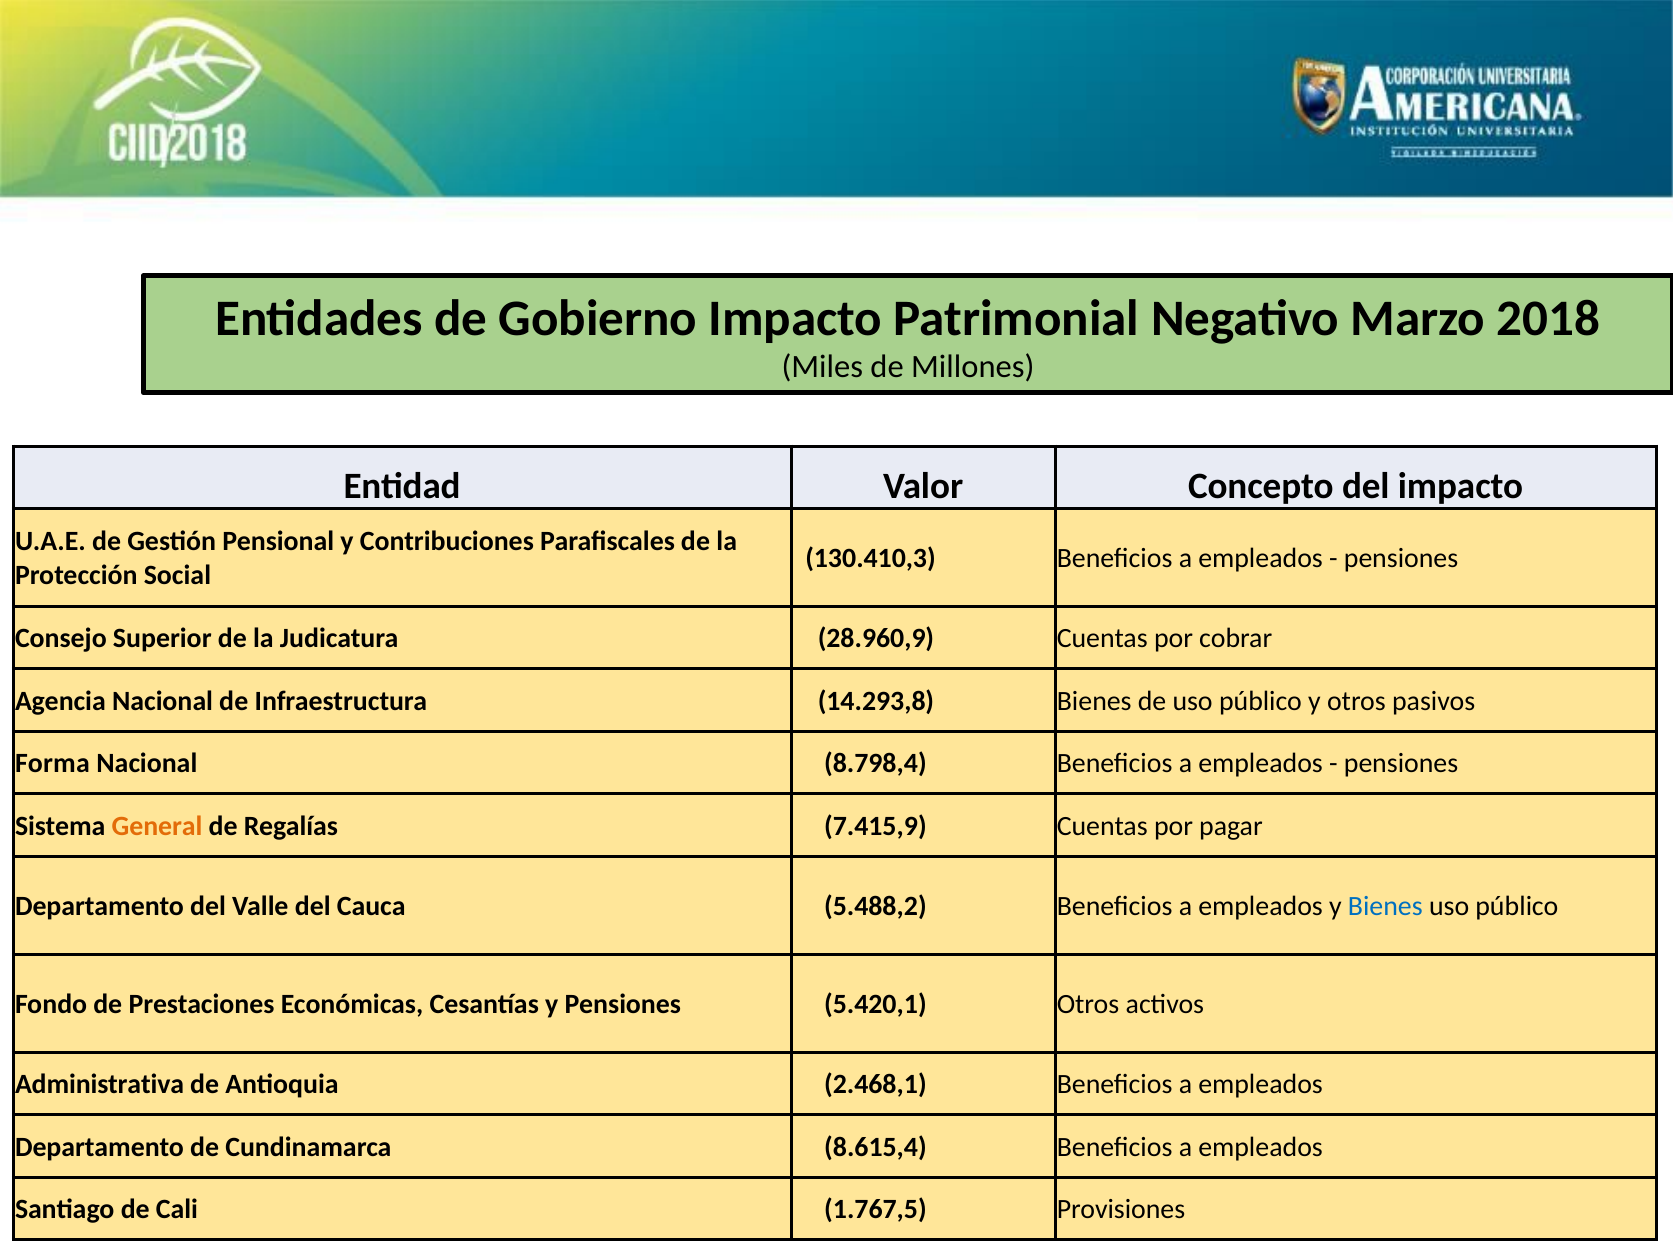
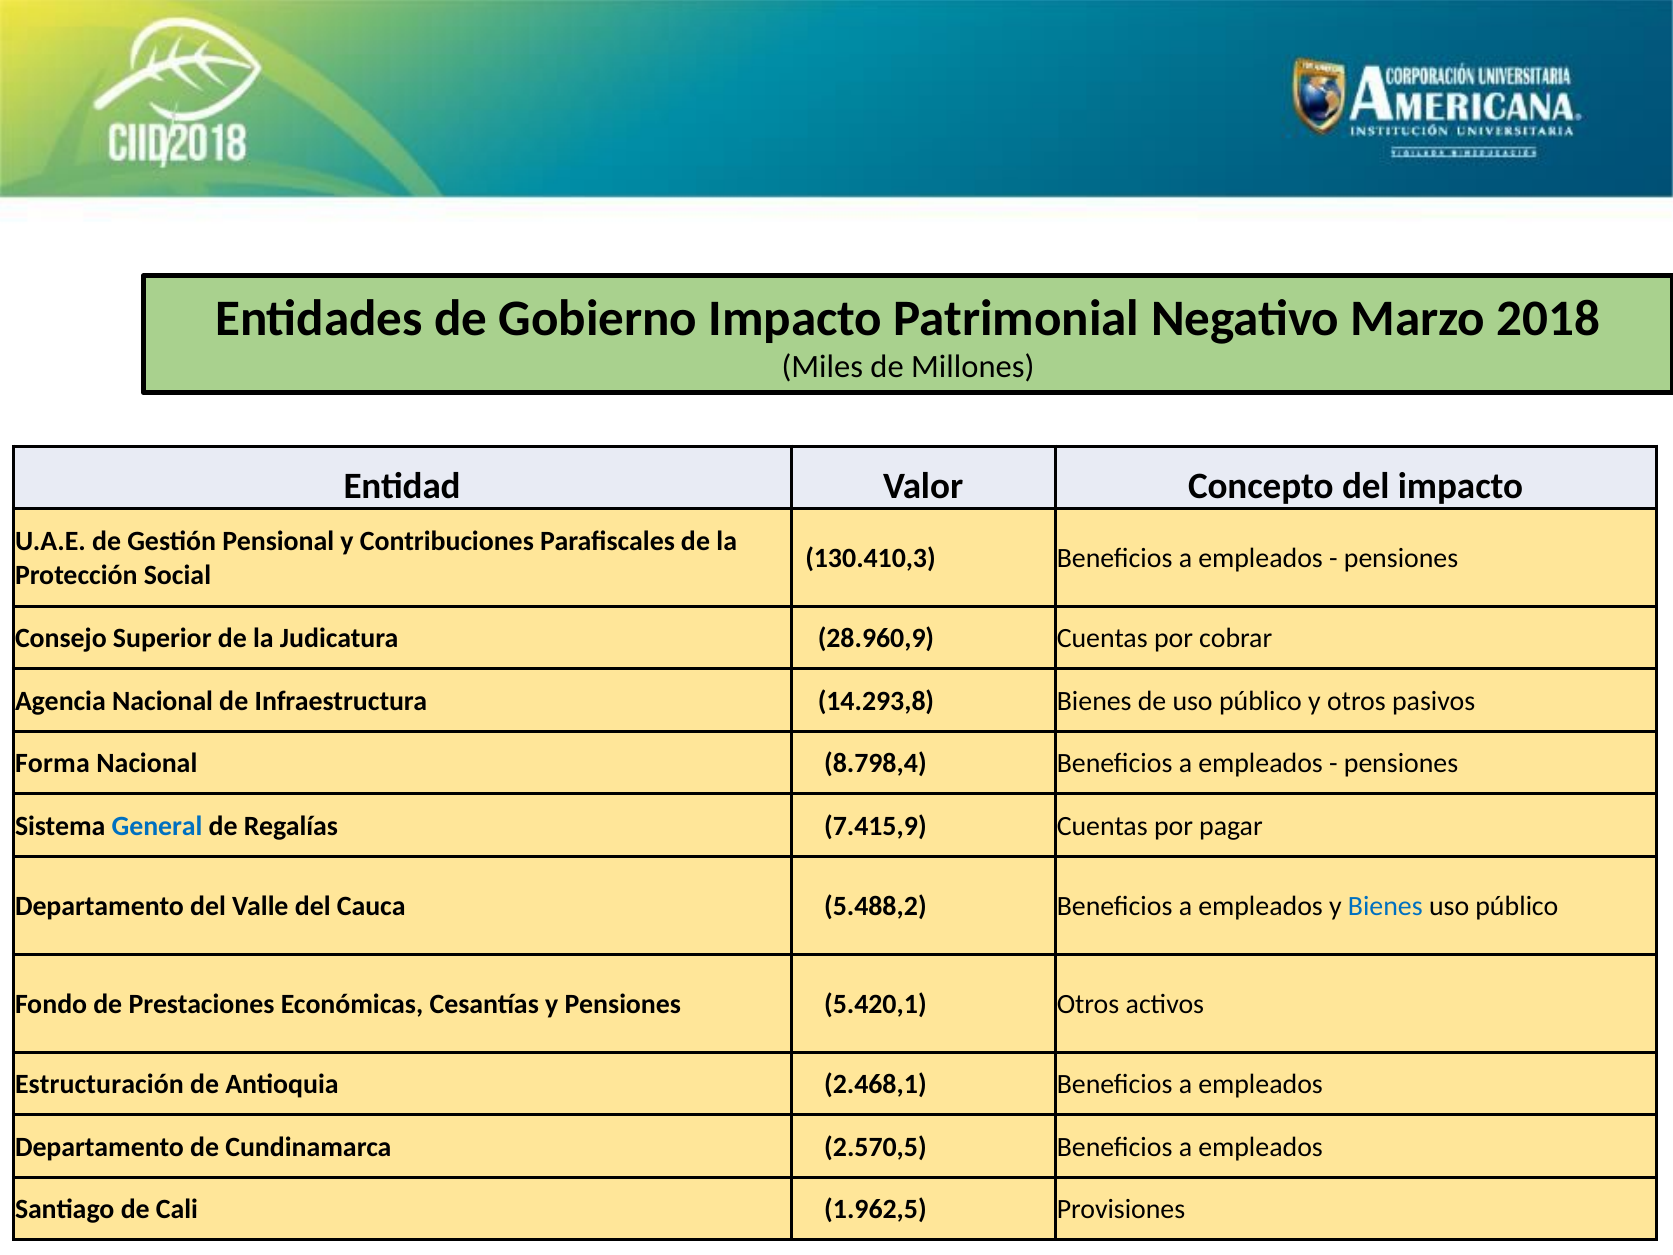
General colour: orange -> blue
Administrativa: Administrativa -> Estructuración
8.615,4: 8.615,4 -> 2.570,5
1.767,5: 1.767,5 -> 1.962,5
